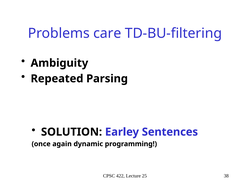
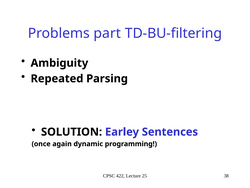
care: care -> part
